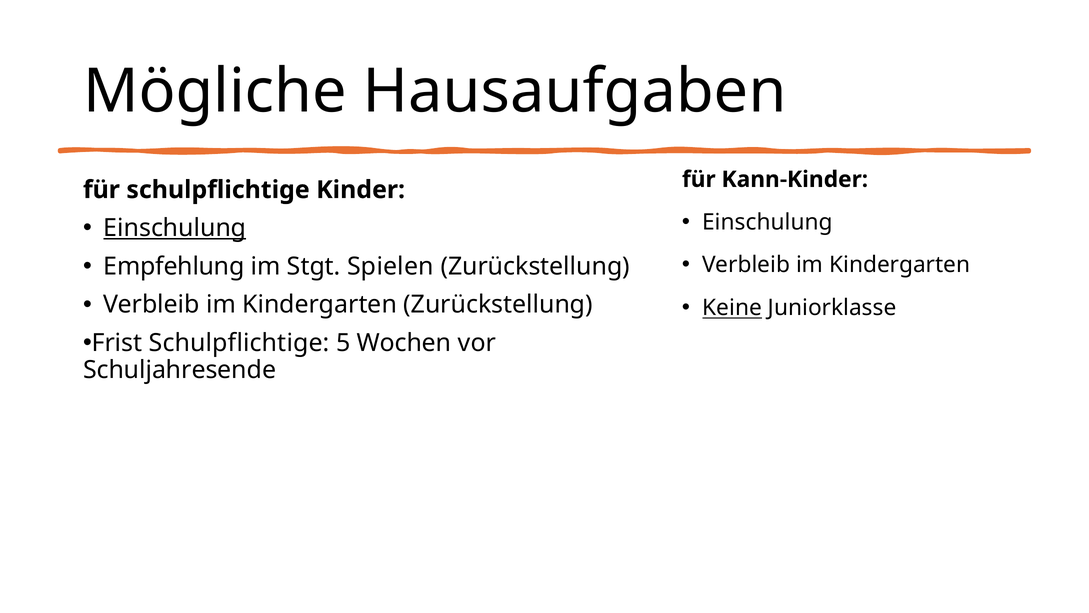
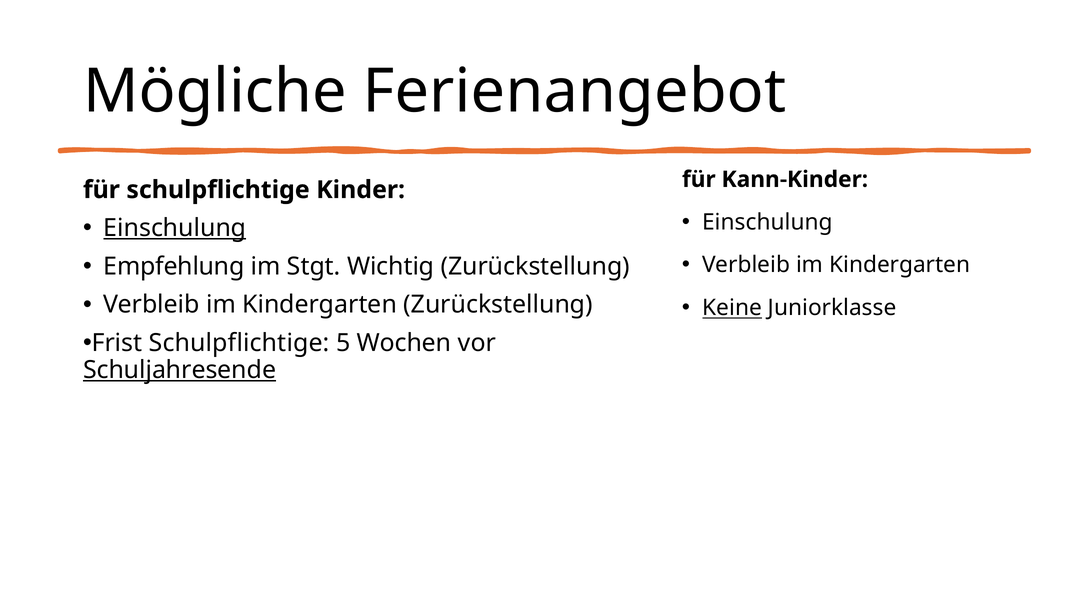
Hausaufgaben: Hausaufgaben -> Ferienangebot
Spielen: Spielen -> Wichtig
Schuljahresende underline: none -> present
